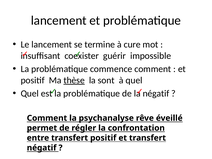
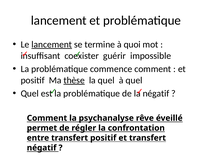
lancement at (52, 44) underline: none -> present
cure: cure -> quoi
la sont: sont -> quel
